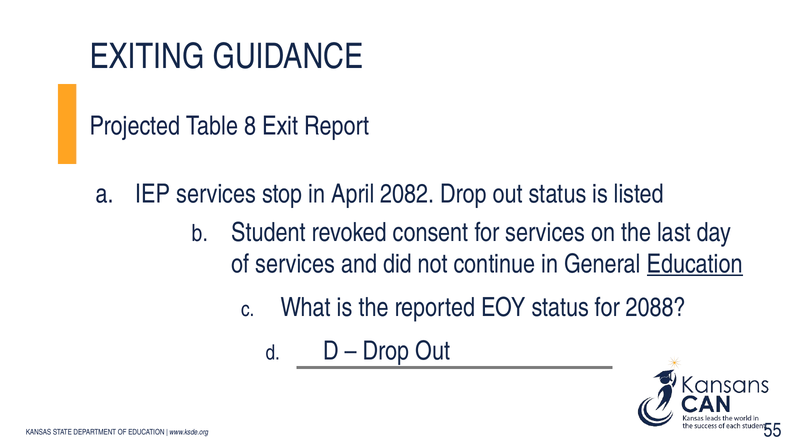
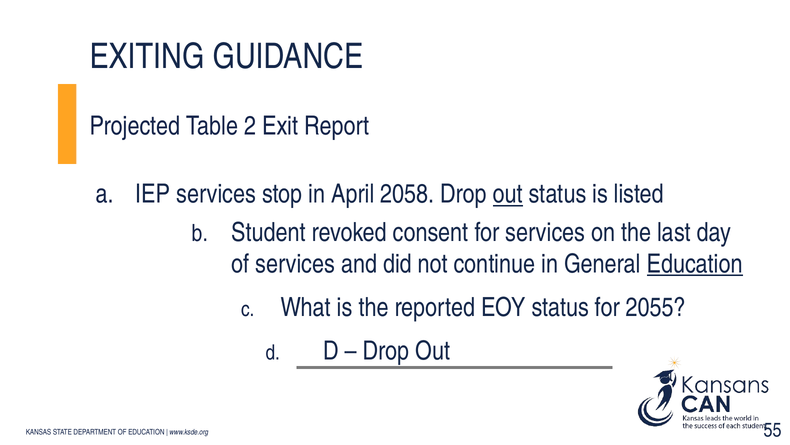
8: 8 -> 2
2082: 2082 -> 2058
out at (508, 194) underline: none -> present
2088: 2088 -> 2055
